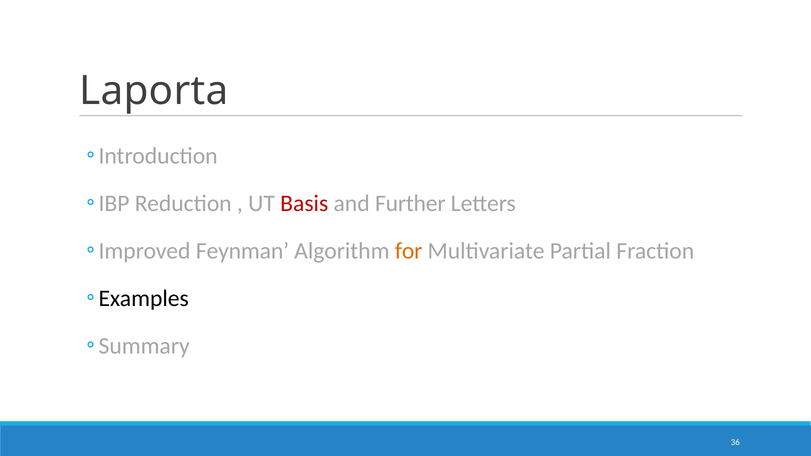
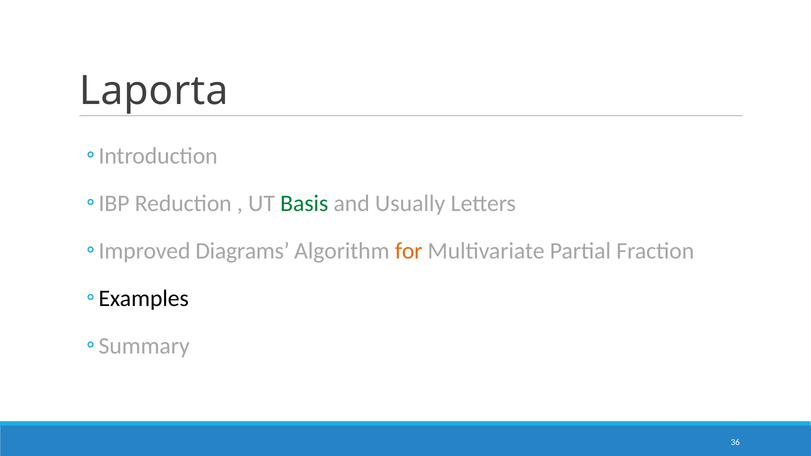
Basis colour: red -> green
Further: Further -> Usually
Feynman: Feynman -> Diagrams
